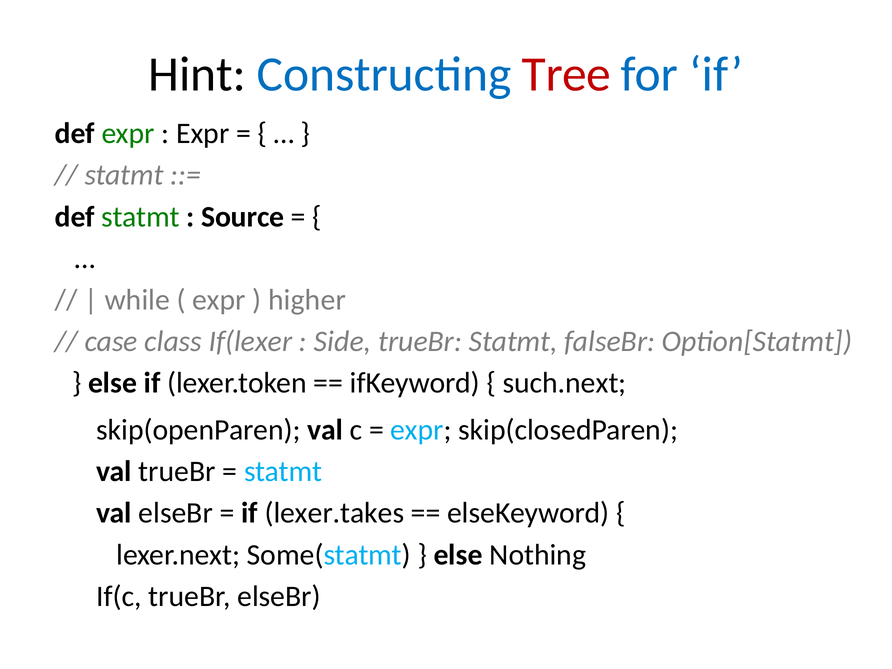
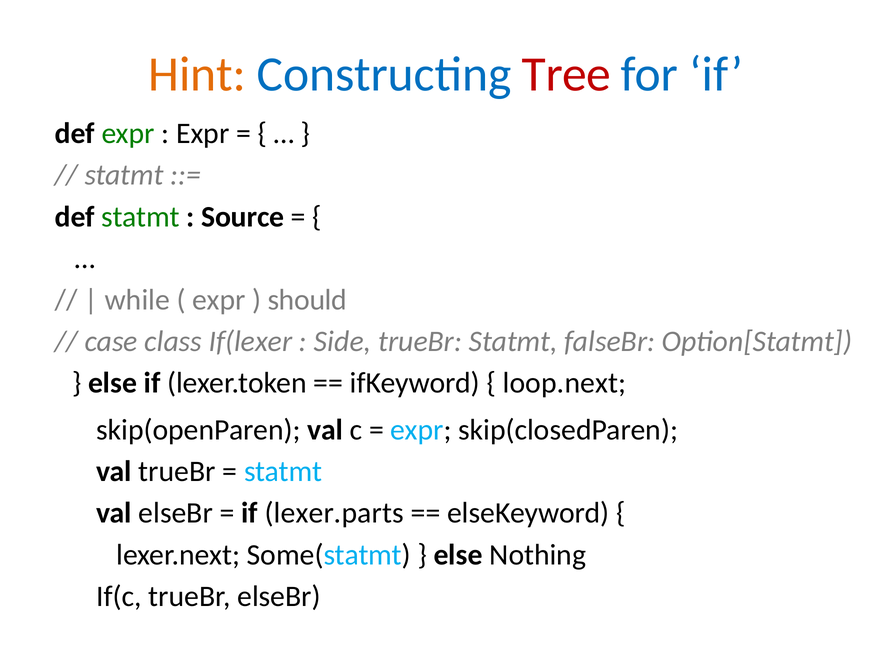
Hint colour: black -> orange
higher: higher -> should
such.next: such.next -> loop.next
lexer.takes: lexer.takes -> lexer.parts
